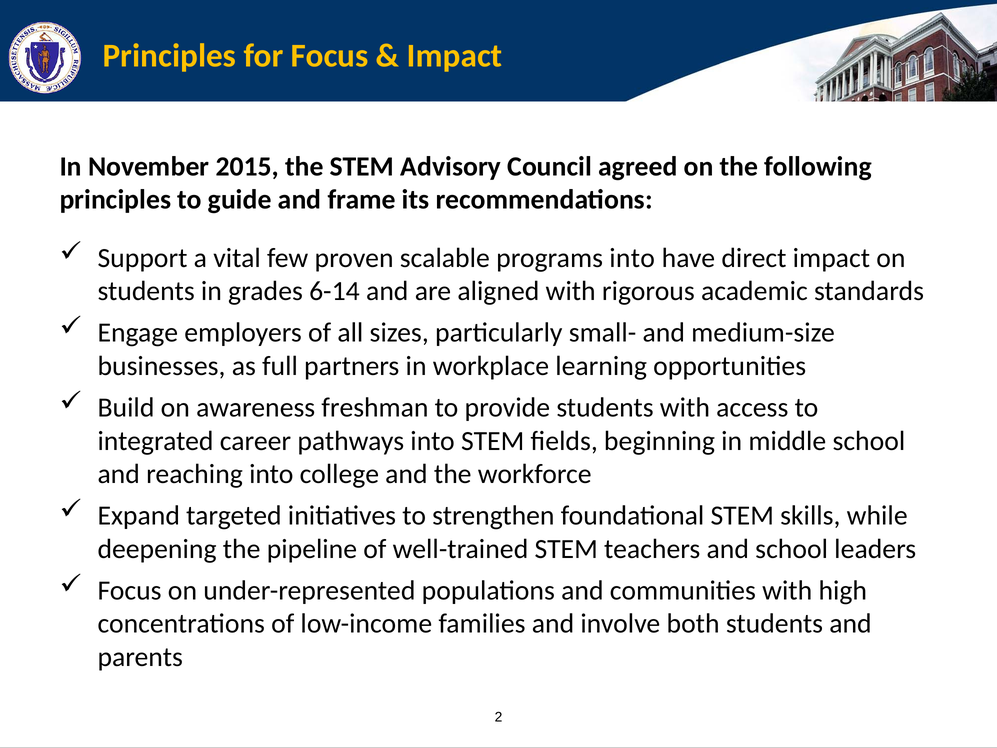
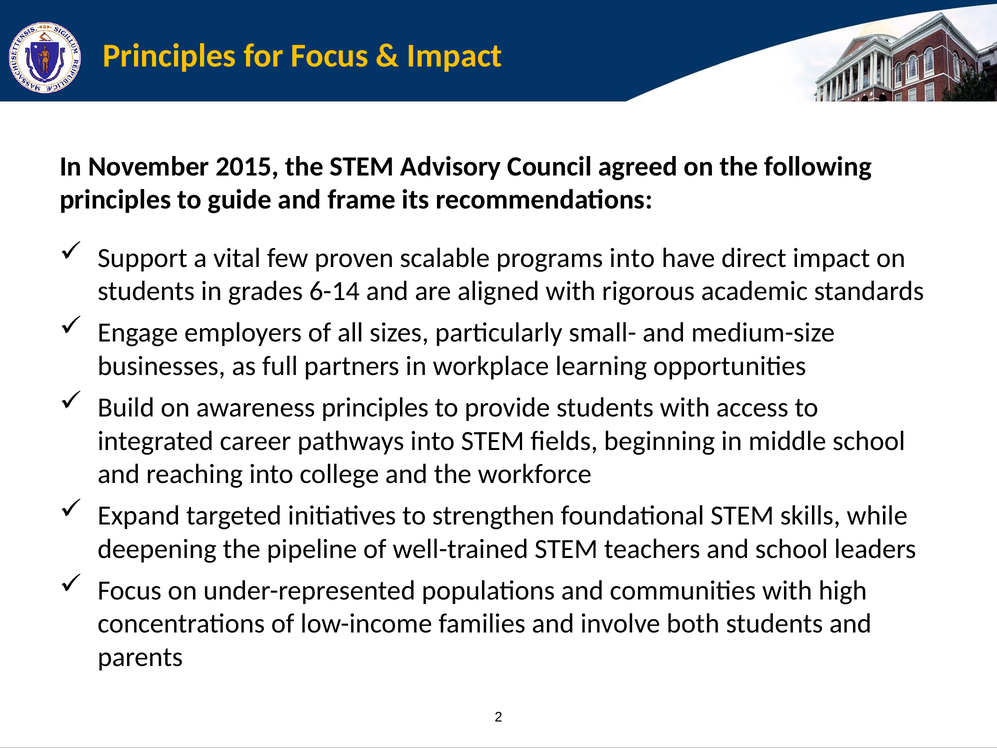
awareness freshman: freshman -> principles
